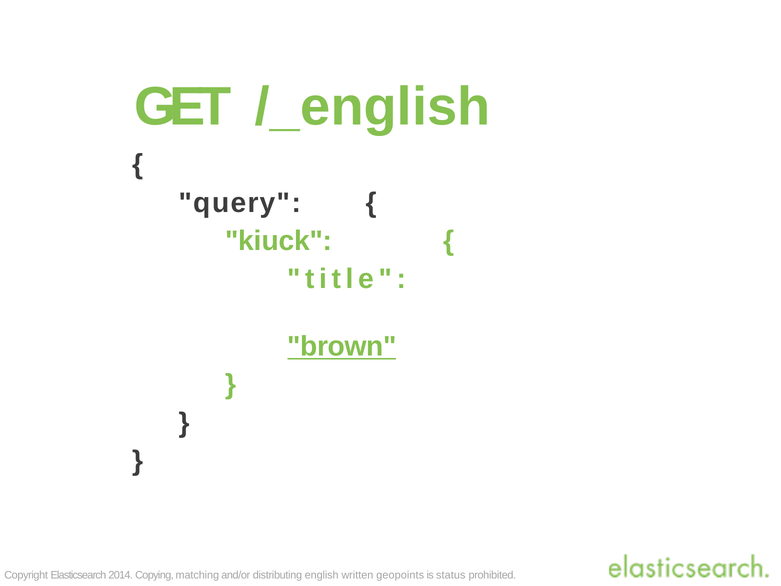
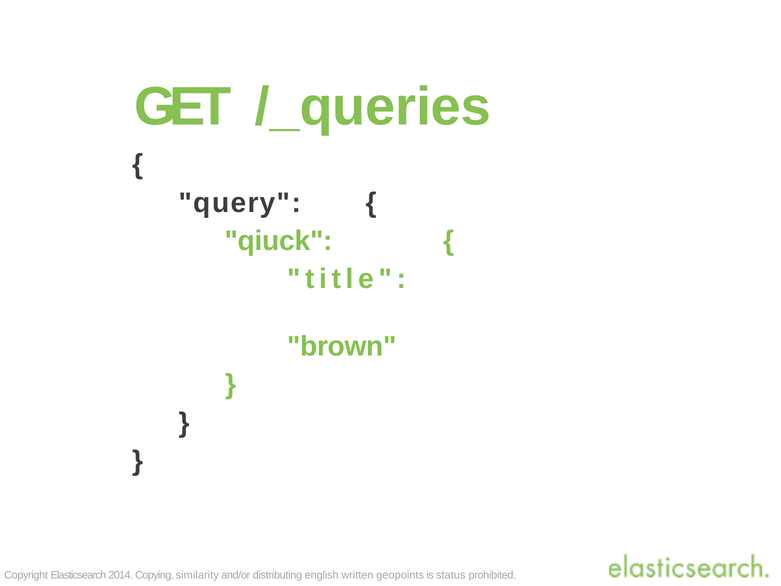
/_english: /_english -> /_queries
kiuck: kiuck -> qiuck
brown underline: present -> none
matching: matching -> similarity
